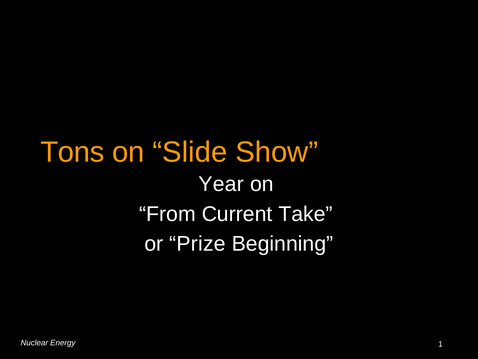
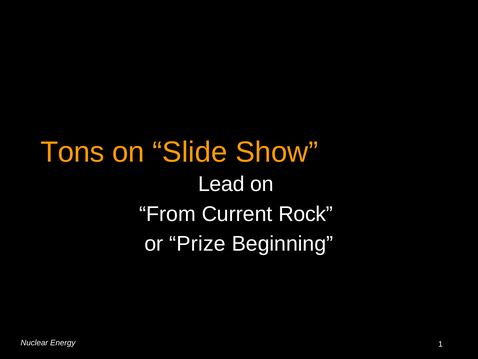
Year: Year -> Lead
Take: Take -> Rock
